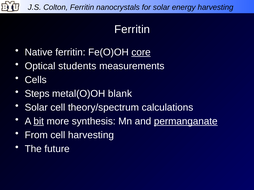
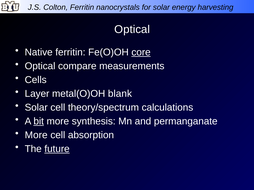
Ferritin at (132, 29): Ferritin -> Optical
students: students -> compare
Steps: Steps -> Layer
permanganate underline: present -> none
From at (36, 135): From -> More
cell harvesting: harvesting -> absorption
future underline: none -> present
